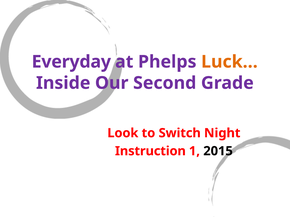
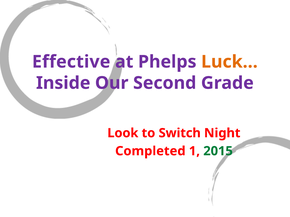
Everyday: Everyday -> Effective
Instruction: Instruction -> Completed
2015 colour: black -> green
